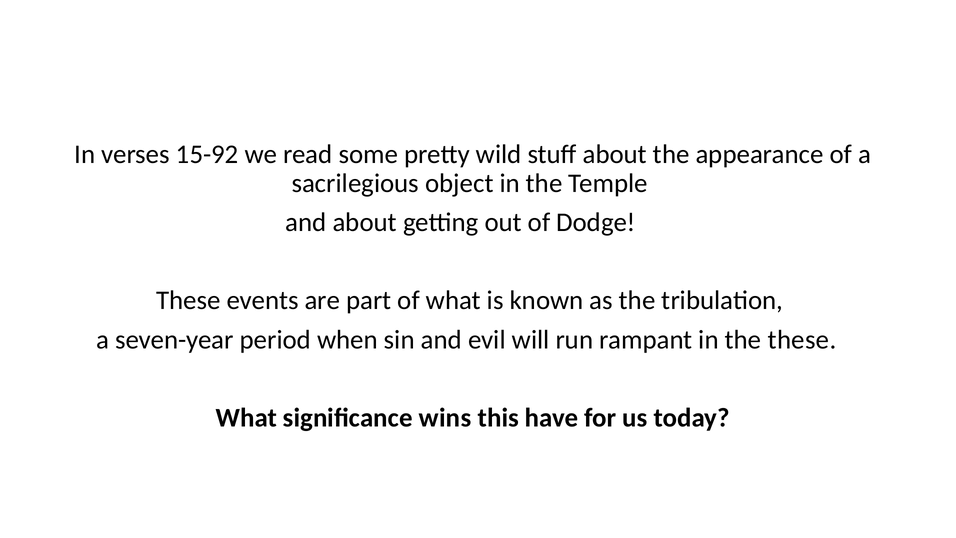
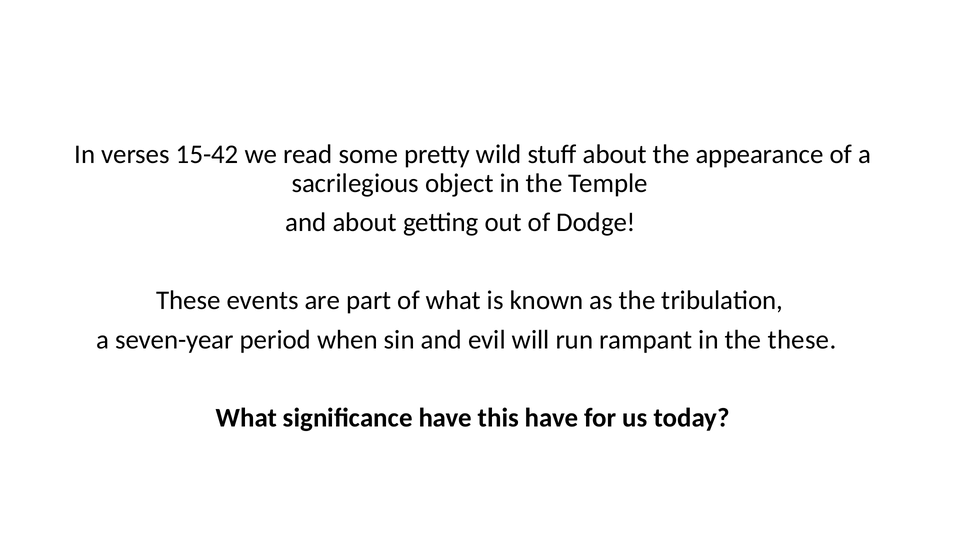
15-92: 15-92 -> 15-42
significance wins: wins -> have
